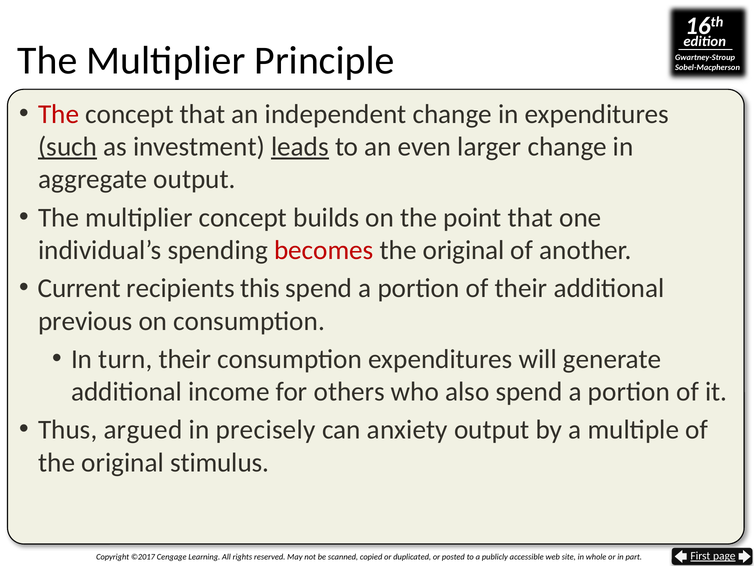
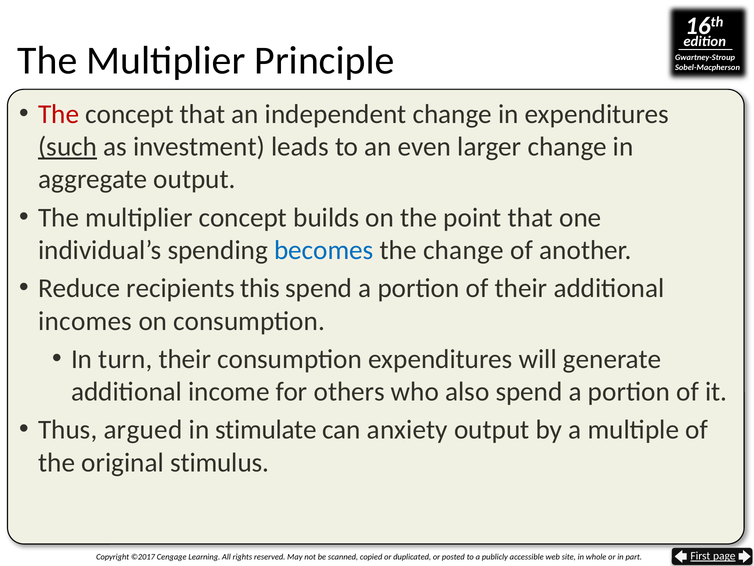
leads underline: present -> none
becomes colour: red -> blue
original at (464, 250): original -> change
Current: Current -> Reduce
previous: previous -> incomes
precisely: precisely -> stimulate
